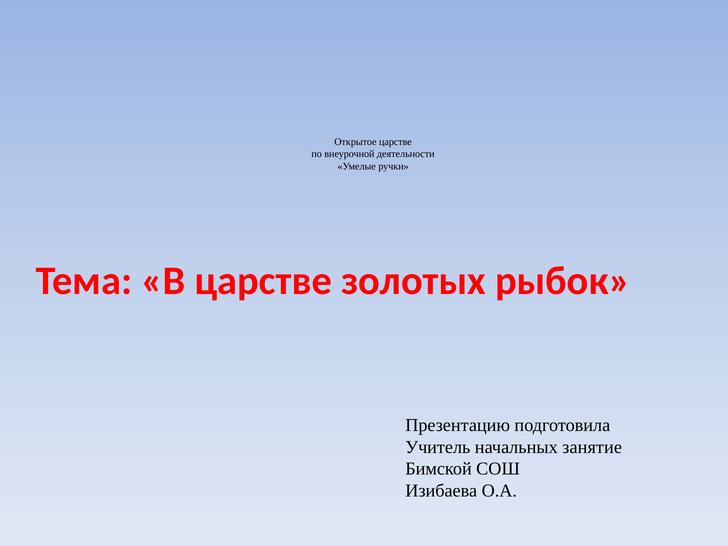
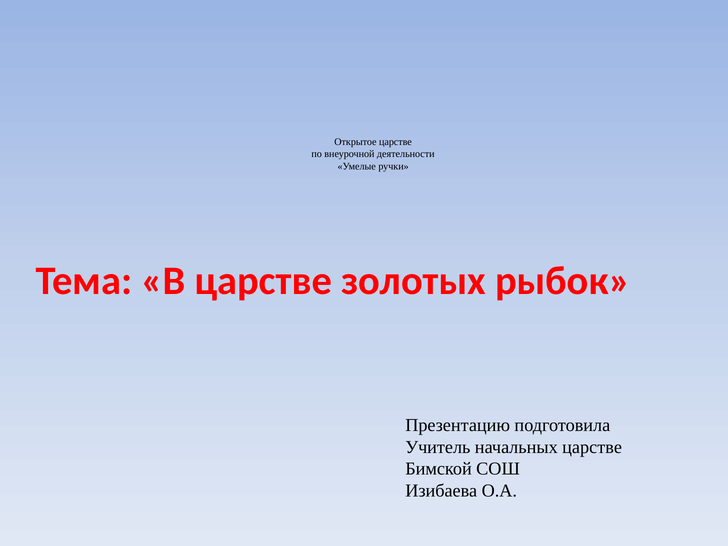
начальных занятие: занятие -> царстве
